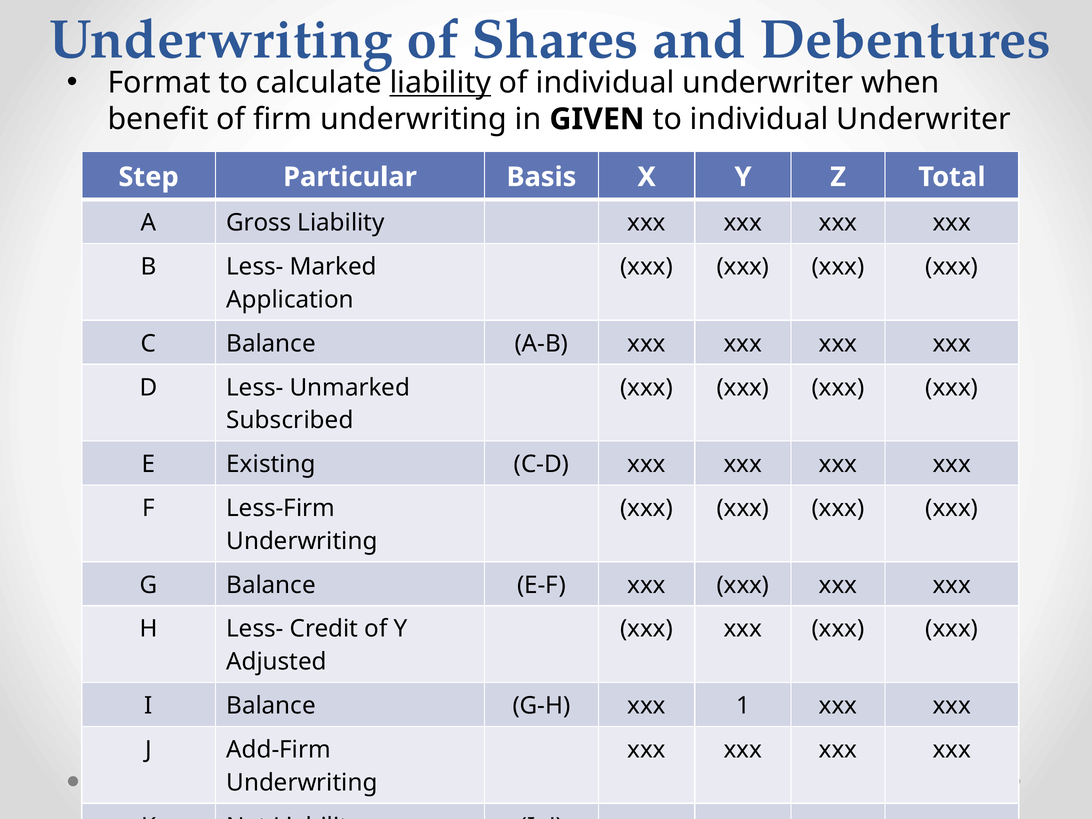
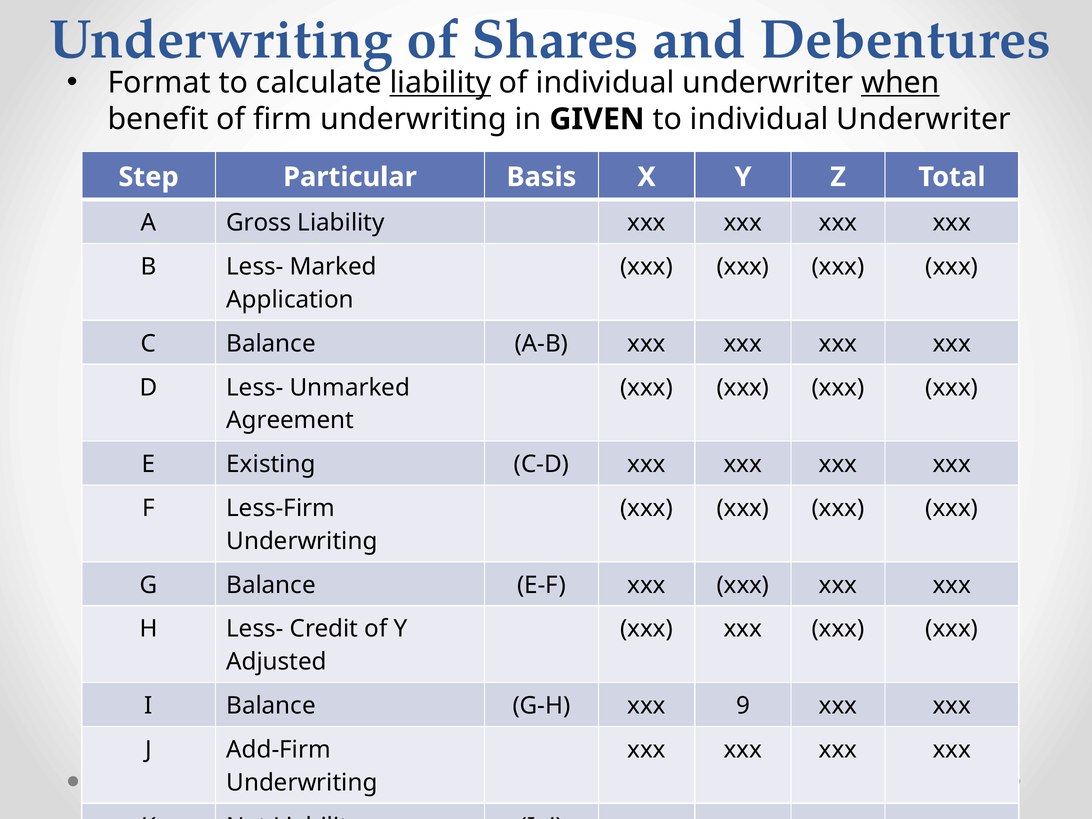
when underline: none -> present
Subscribed: Subscribed -> Agreement
1: 1 -> 9
